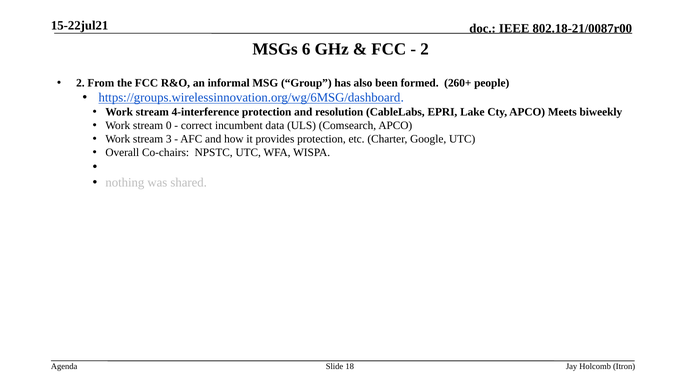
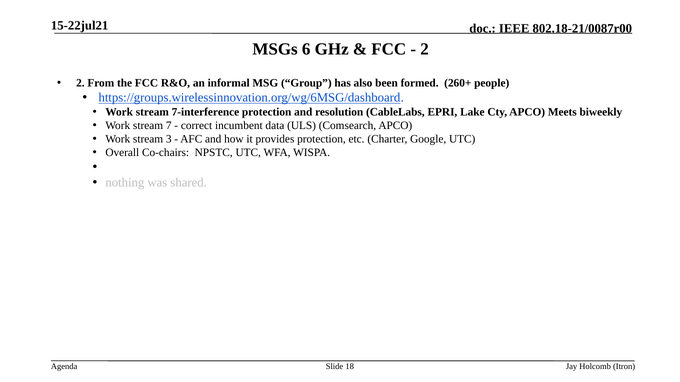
4-interference: 4-interference -> 7-interference
0: 0 -> 7
